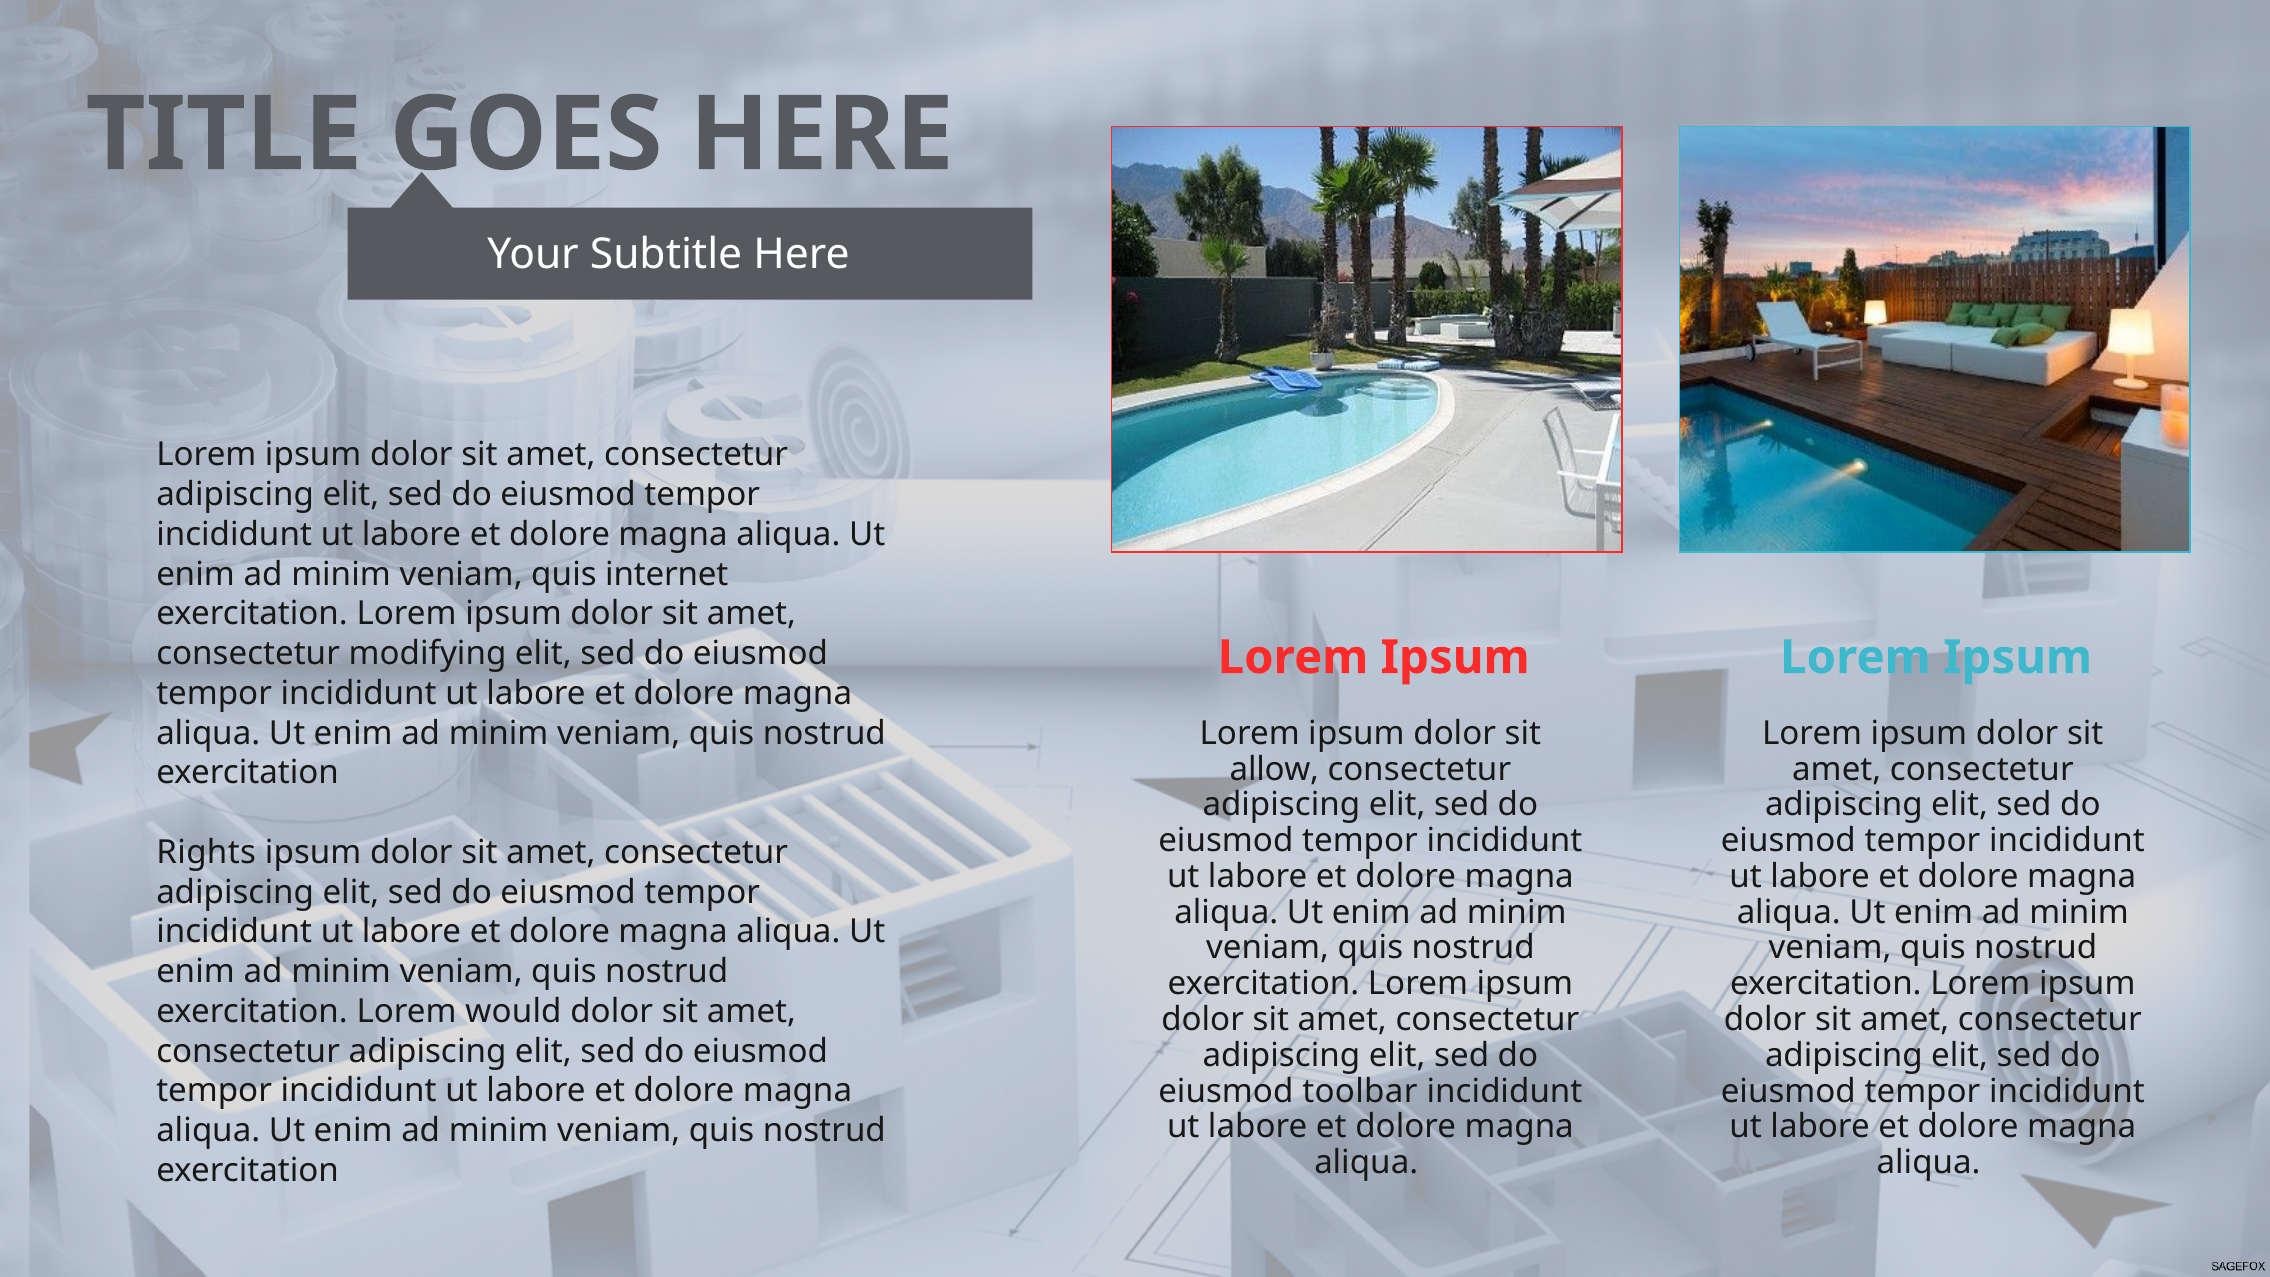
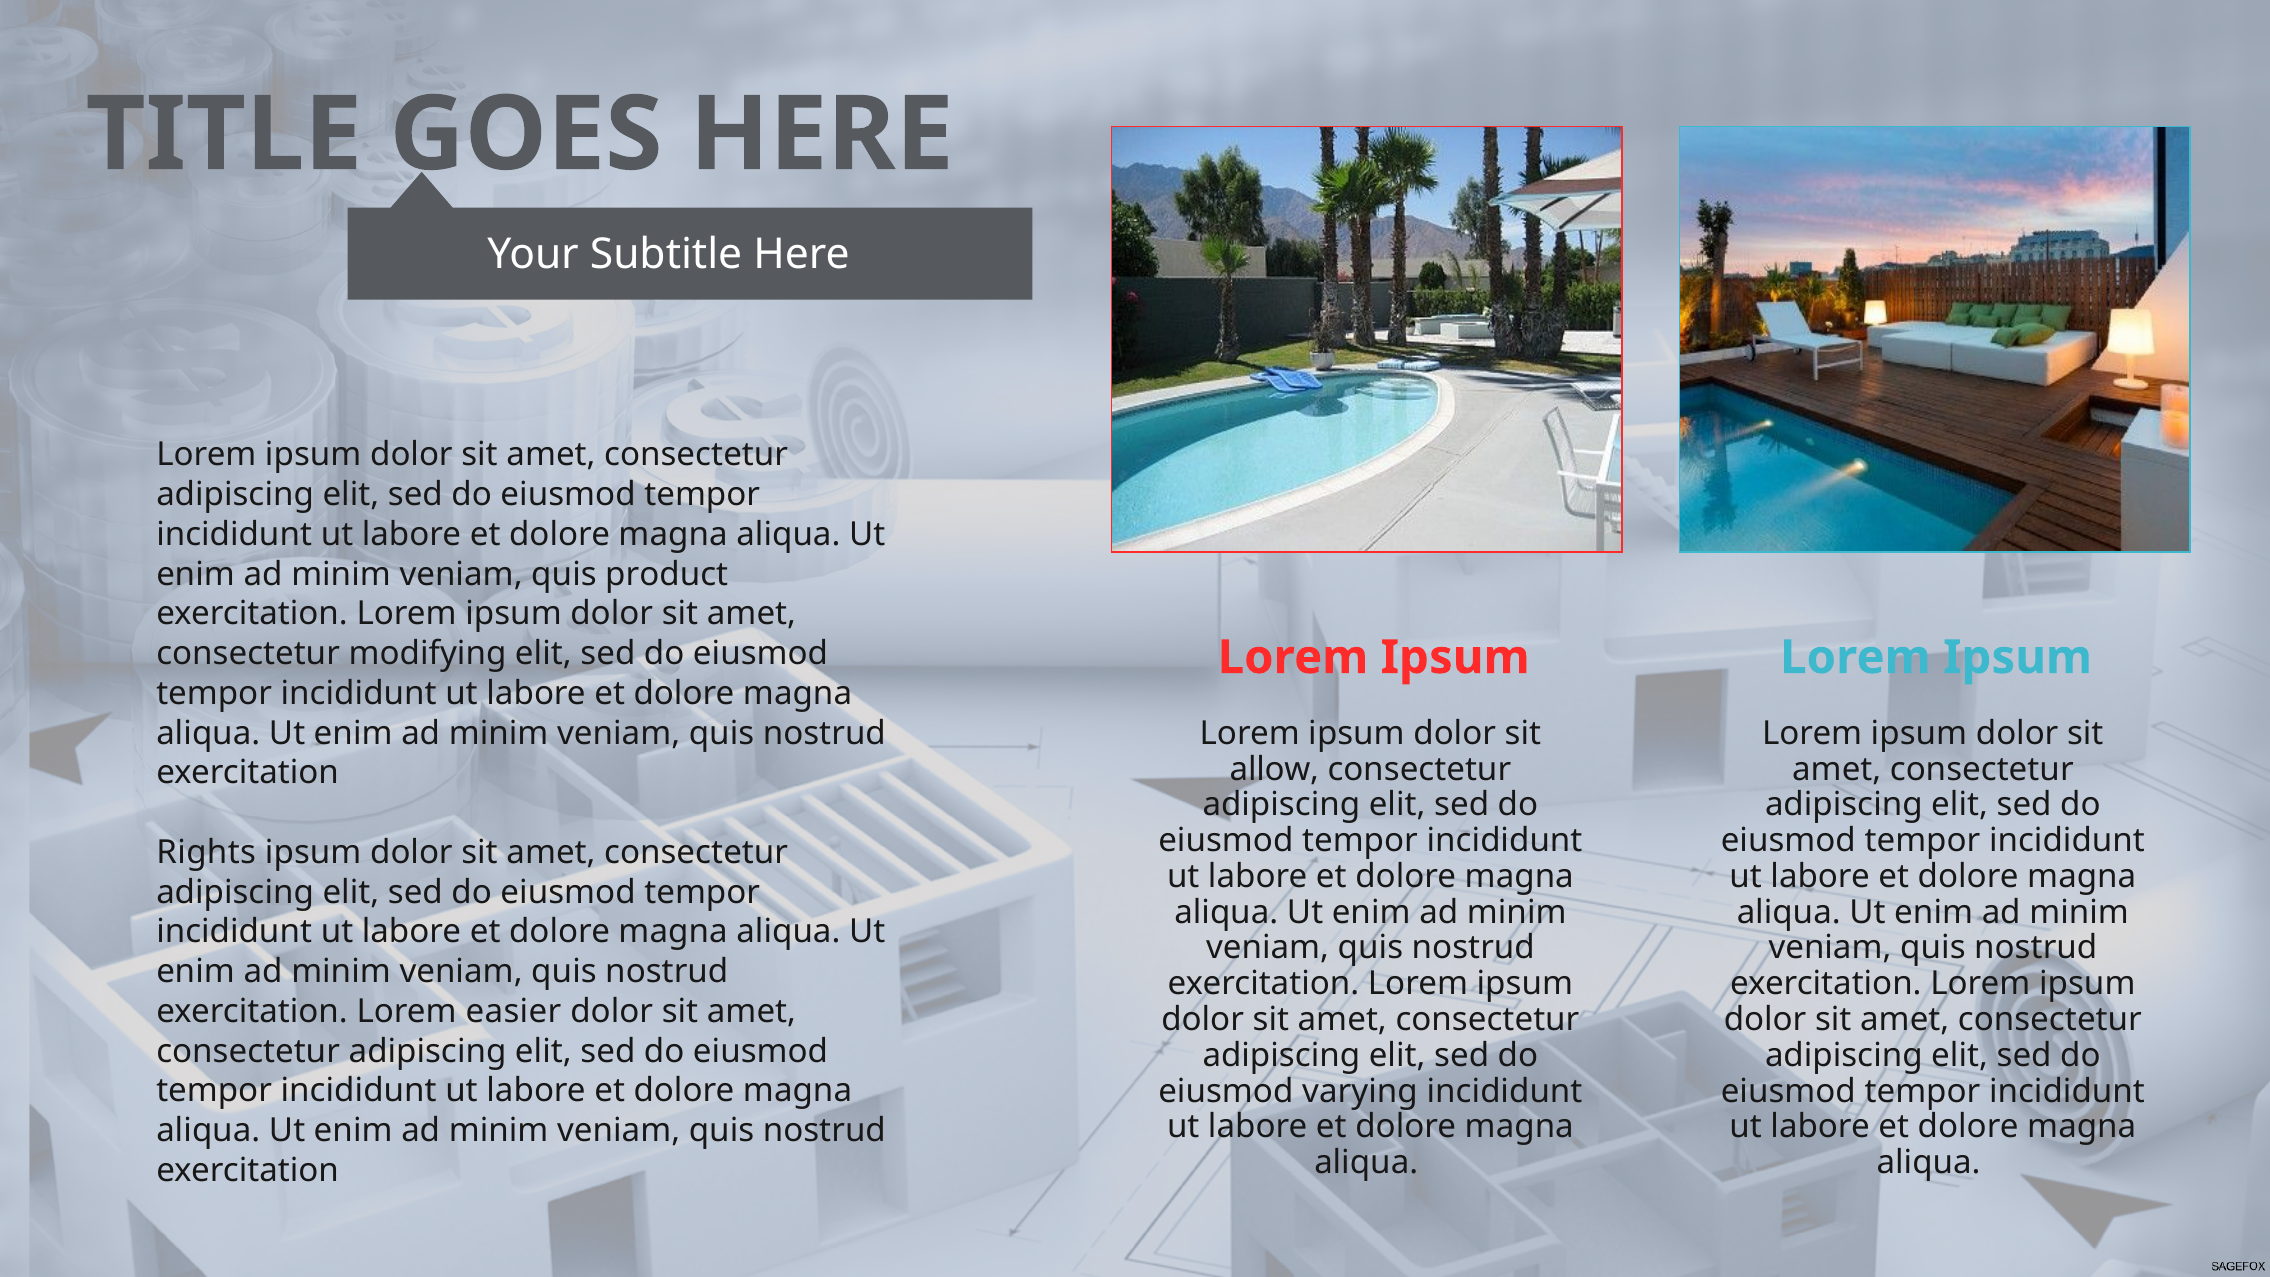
internet: internet -> product
would: would -> easier
toolbar: toolbar -> varying
